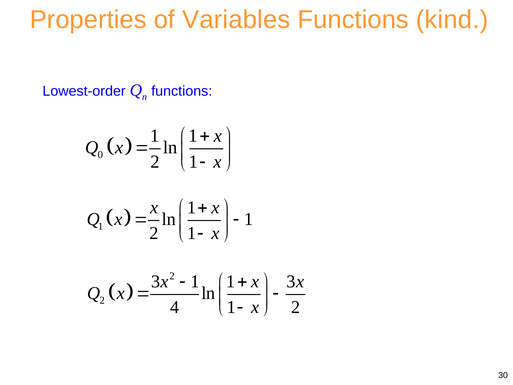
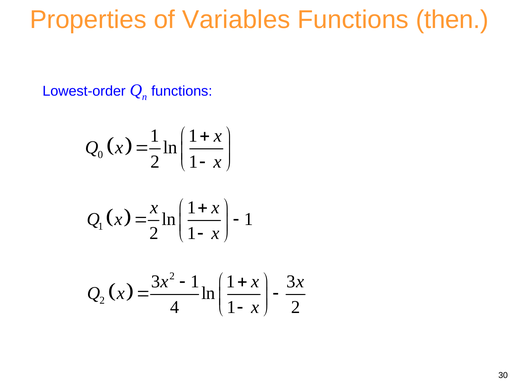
kind: kind -> then
